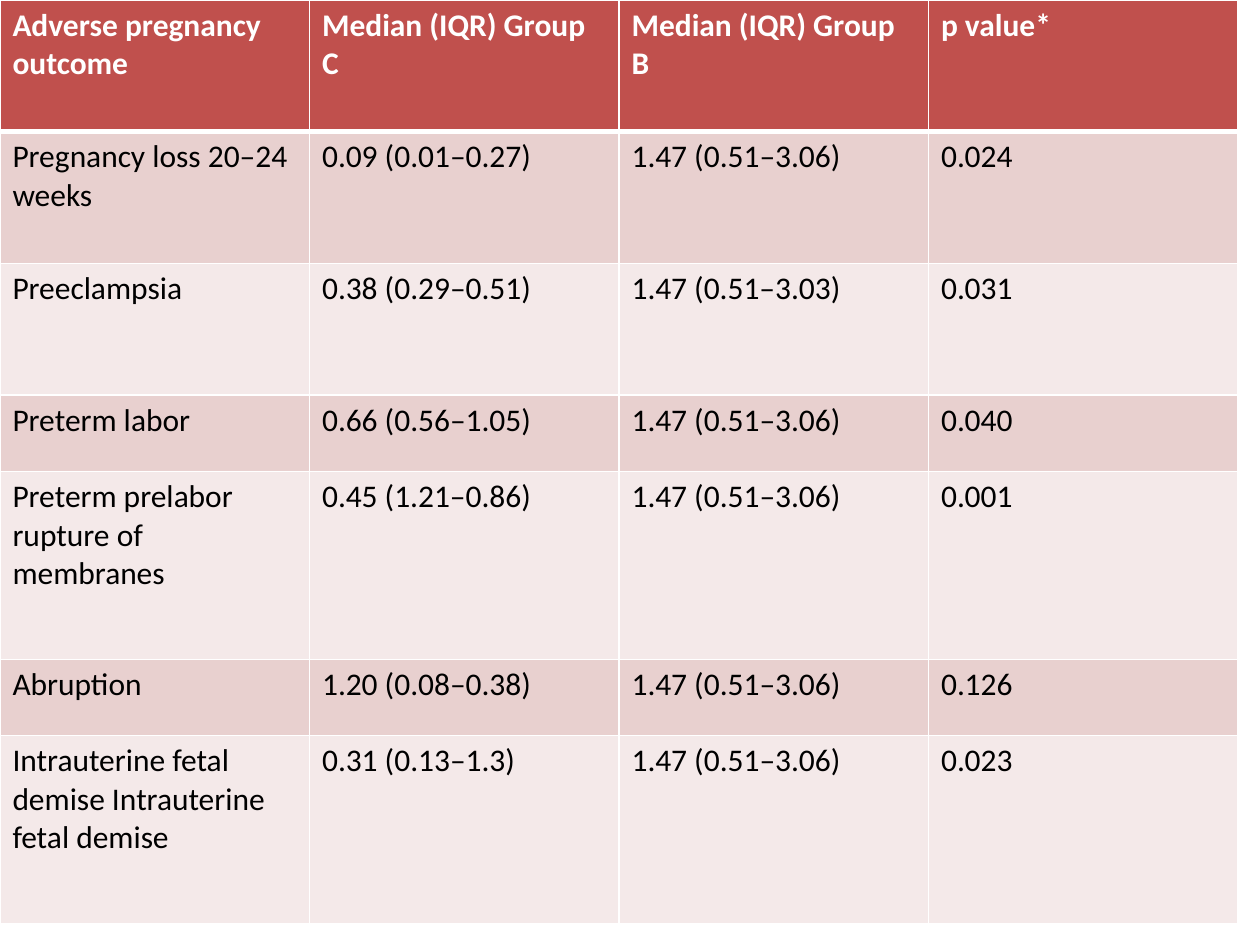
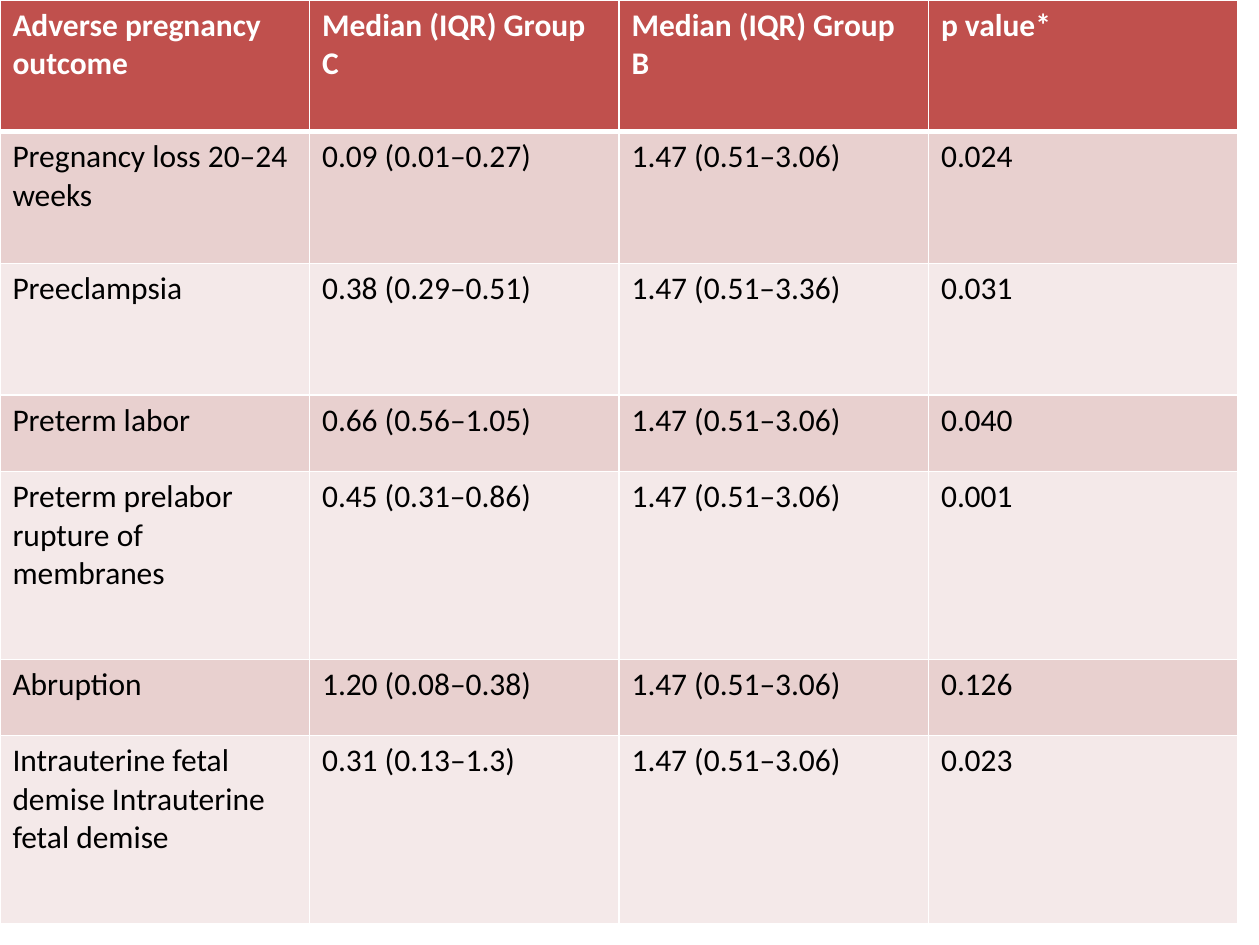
0.51–3.03: 0.51–3.03 -> 0.51–3.36
1.21–0.86: 1.21–0.86 -> 0.31–0.86
